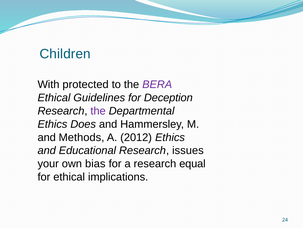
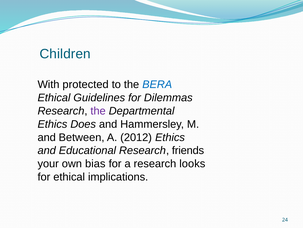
BERA colour: purple -> blue
Deception: Deception -> Dilemmas
Methods: Methods -> Between
issues: issues -> friends
equal: equal -> looks
